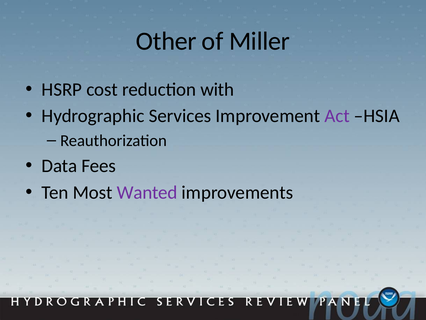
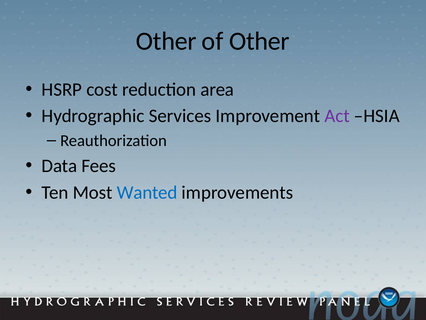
of Miller: Miller -> Other
with: with -> area
Wanted colour: purple -> blue
